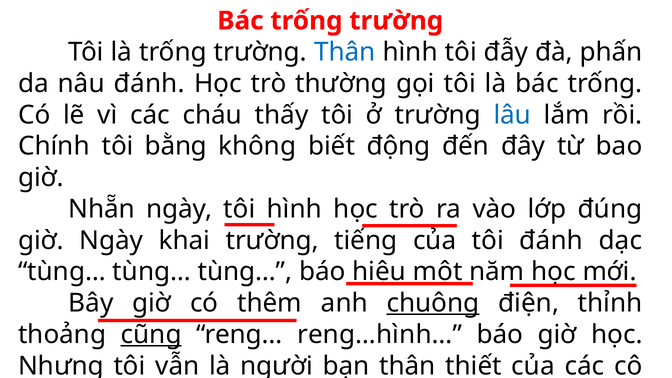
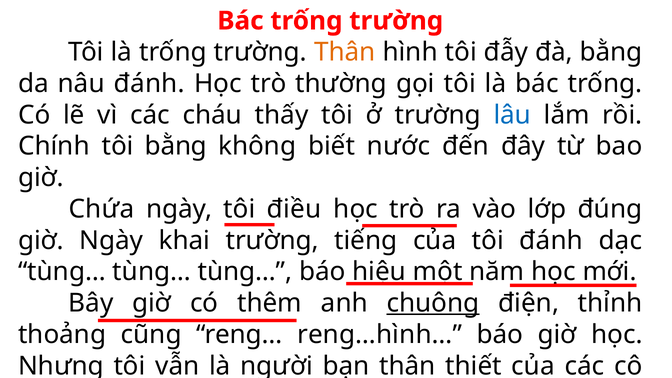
Thân at (345, 52) colour: blue -> orange
đà phấn: phấn -> bằng
động: động -> nước
Nhẵn: Nhẵn -> Chứa
hình at (294, 209): hình -> điều
cũng underline: present -> none
